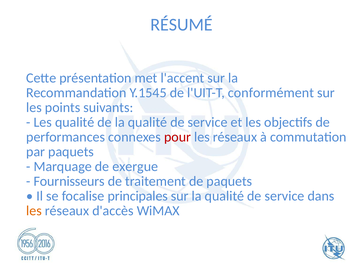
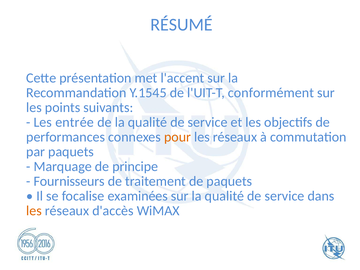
Les qualité: qualité -> entrée
pour colour: red -> orange
exergue: exergue -> principe
principales: principales -> examinées
